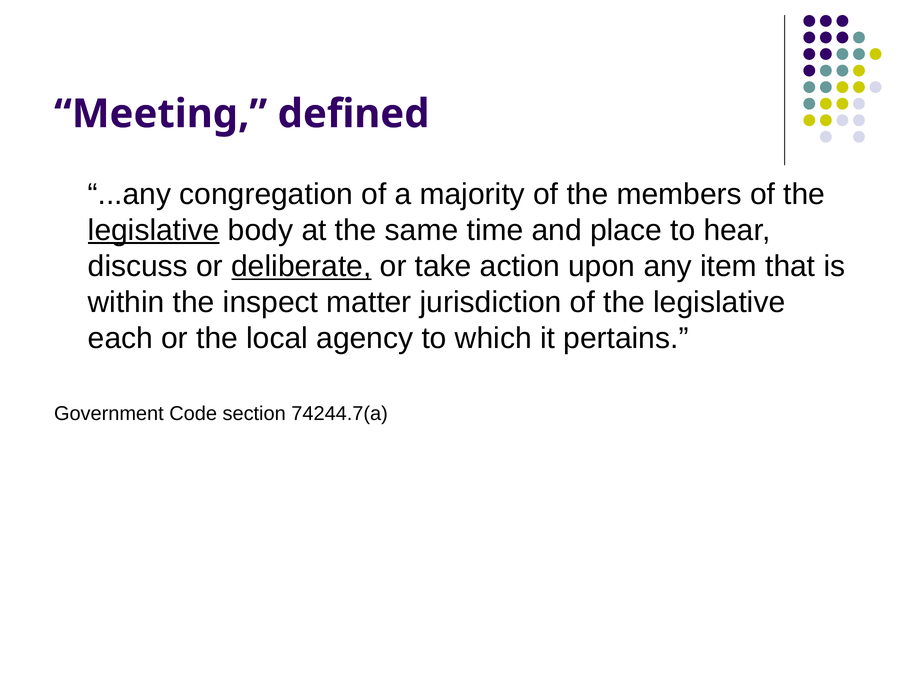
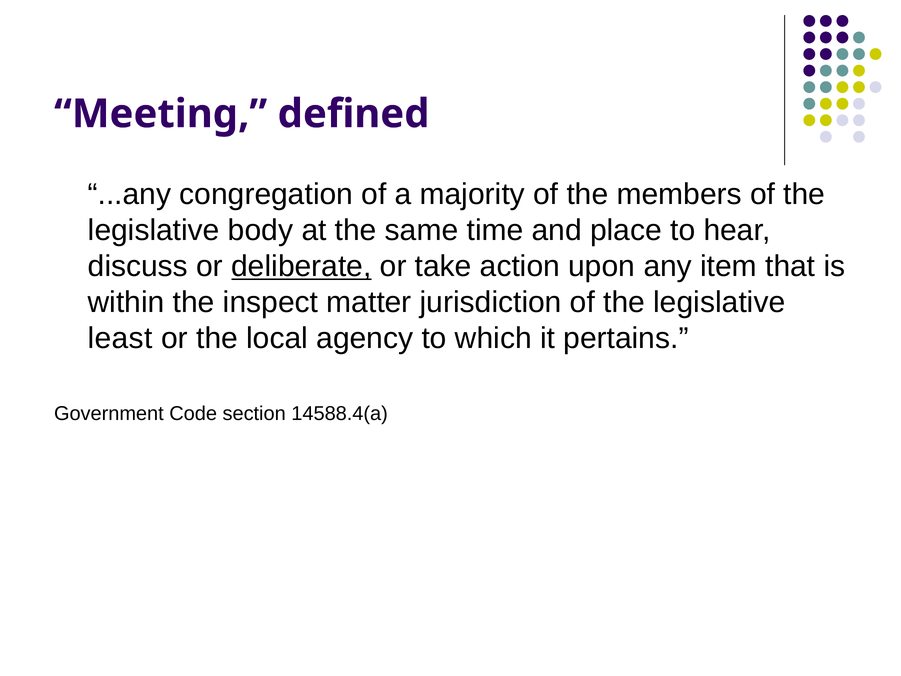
legislative at (154, 230) underline: present -> none
each: each -> least
74244.7(a: 74244.7(a -> 14588.4(a
